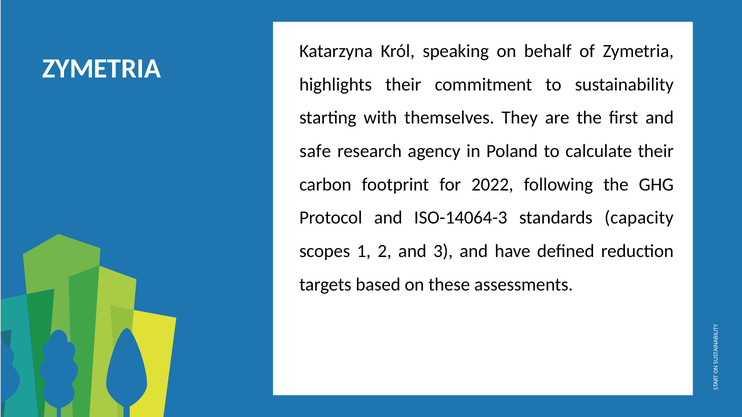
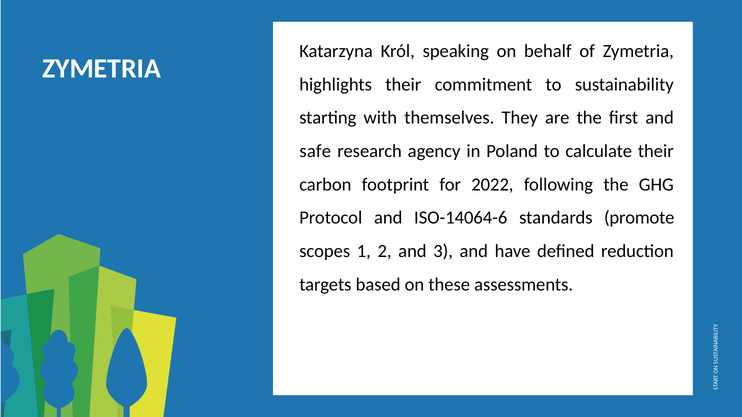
ISO-14064-3: ISO-14064-3 -> ISO-14064-6
capacity: capacity -> promote
